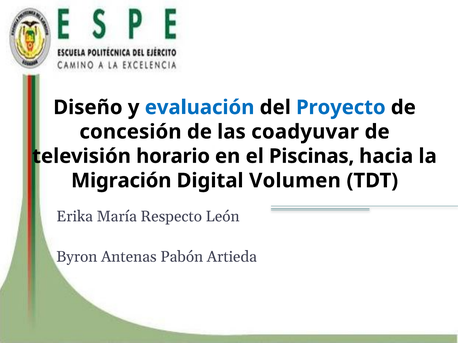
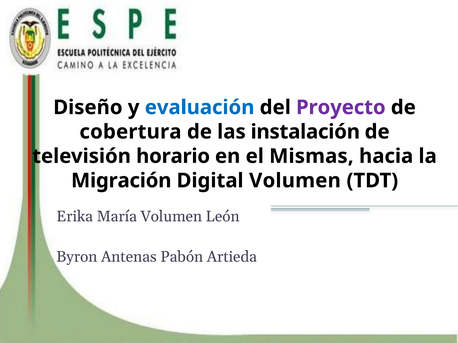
Proyecto colour: blue -> purple
concesión: concesión -> cobertura
coadyuvar: coadyuvar -> instalación
Piscinas: Piscinas -> Mismas
María Respecto: Respecto -> Volumen
